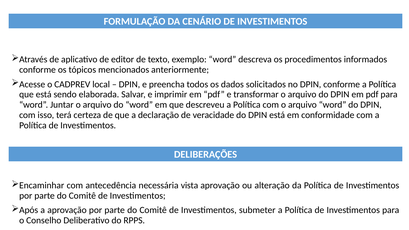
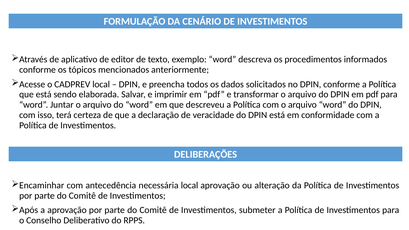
necessária vista: vista -> local
